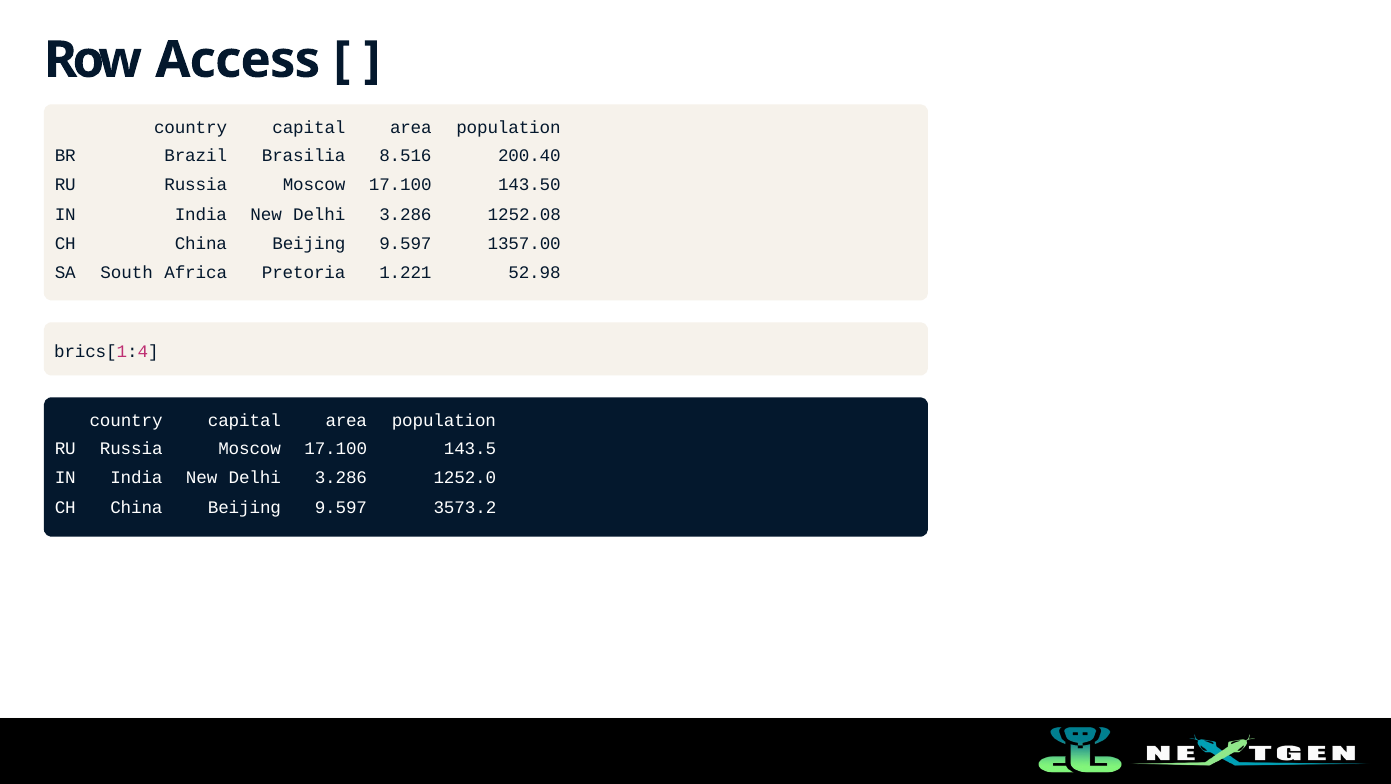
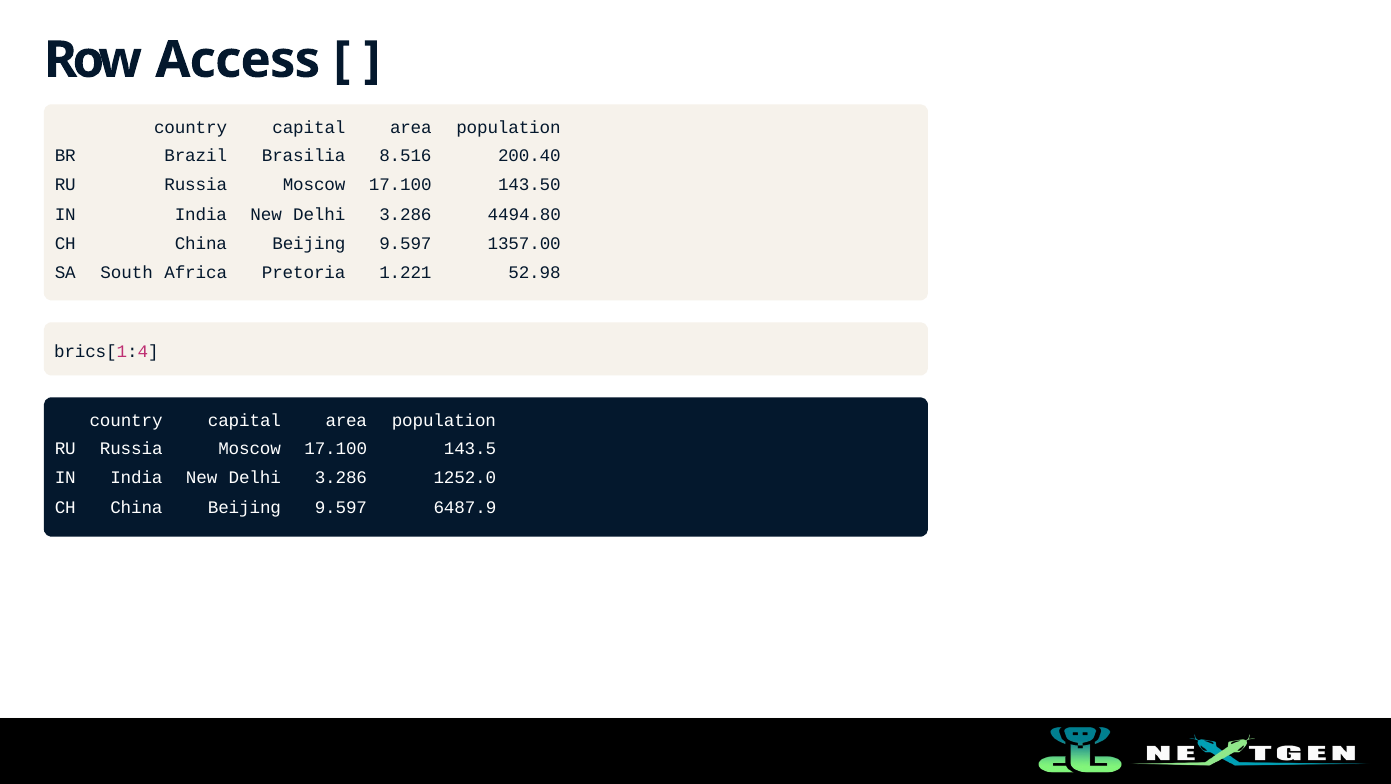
1252.08: 1252.08 -> 4494.80
3573.2: 3573.2 -> 6487.9
